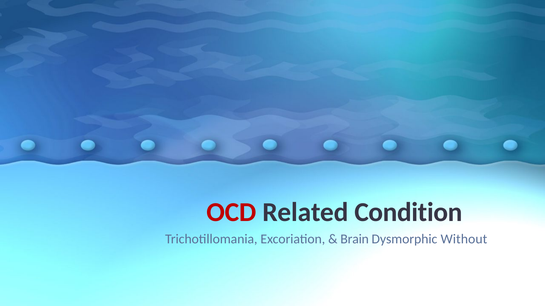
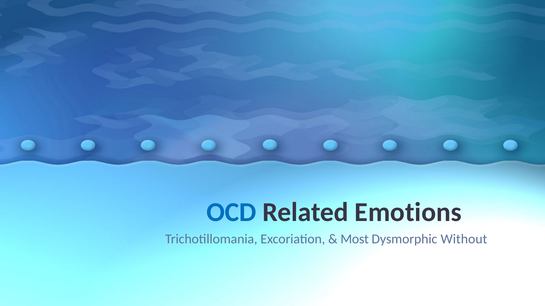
OCD colour: red -> blue
Condition: Condition -> Emotions
Brain: Brain -> Most
